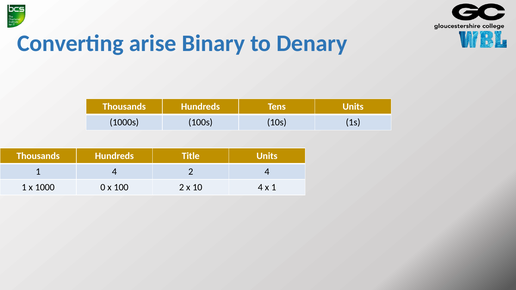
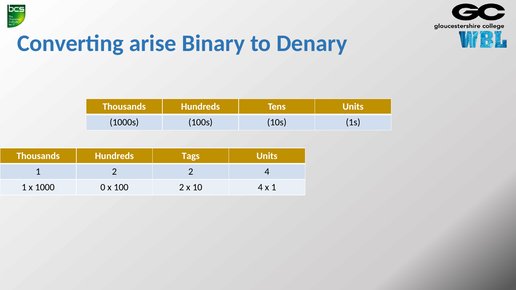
Title: Title -> Tags
1 4: 4 -> 2
